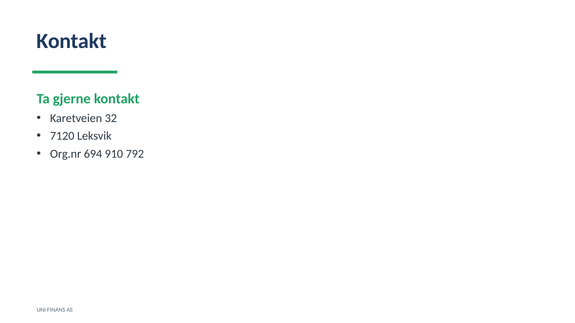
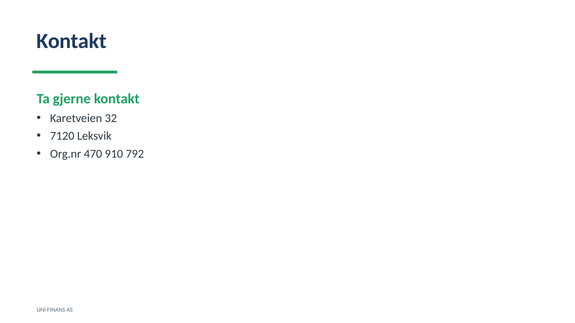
694: 694 -> 470
